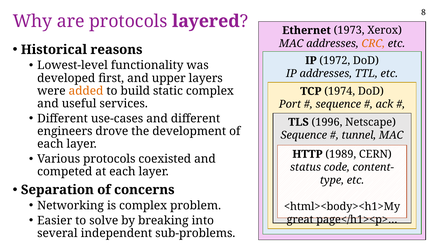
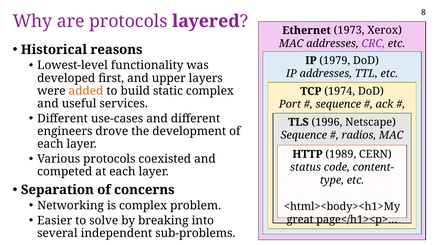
CRC colour: orange -> purple
1972: 1972 -> 1979
tunnel: tunnel -> radios
